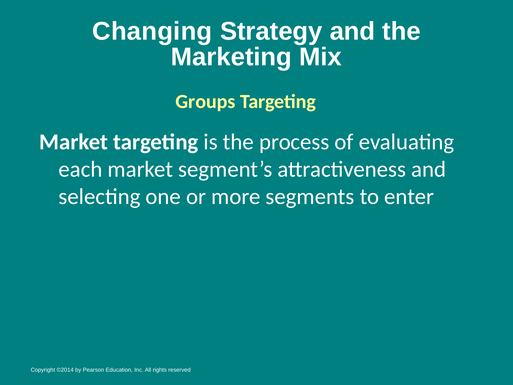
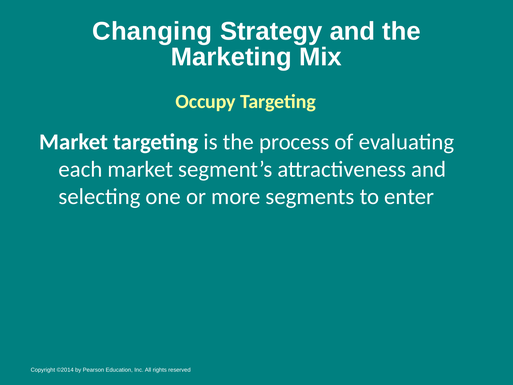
Groups: Groups -> Occupy
